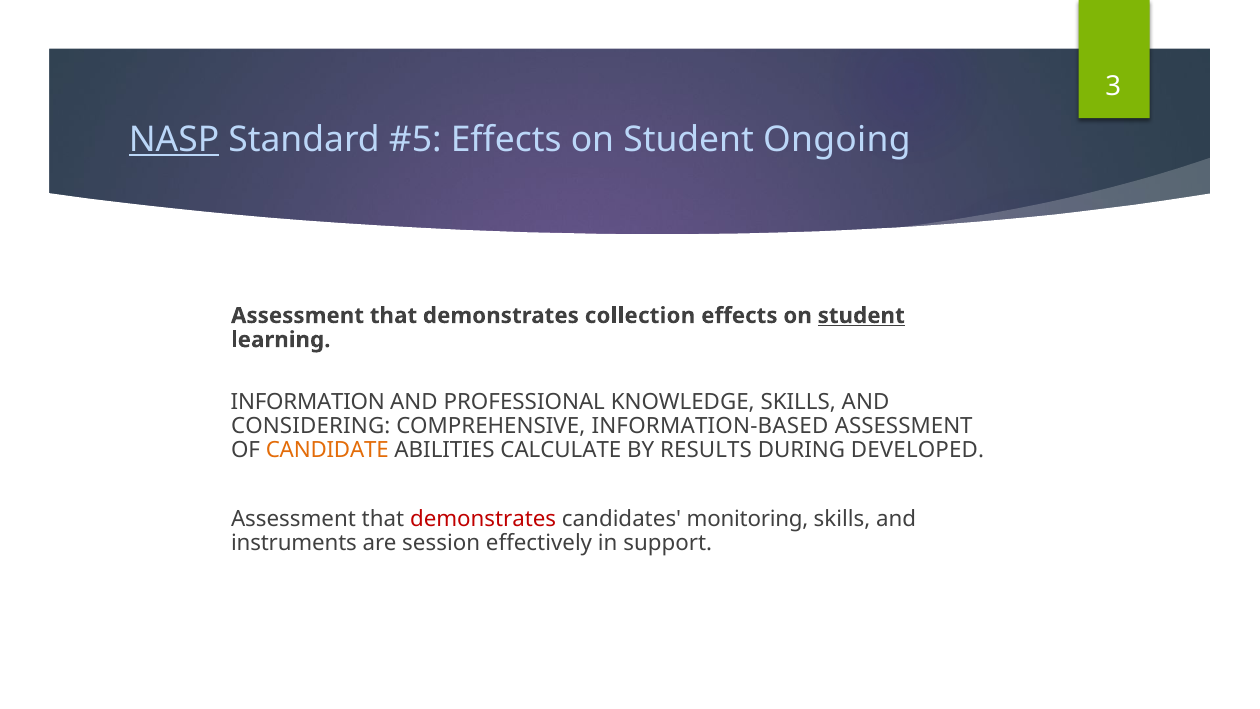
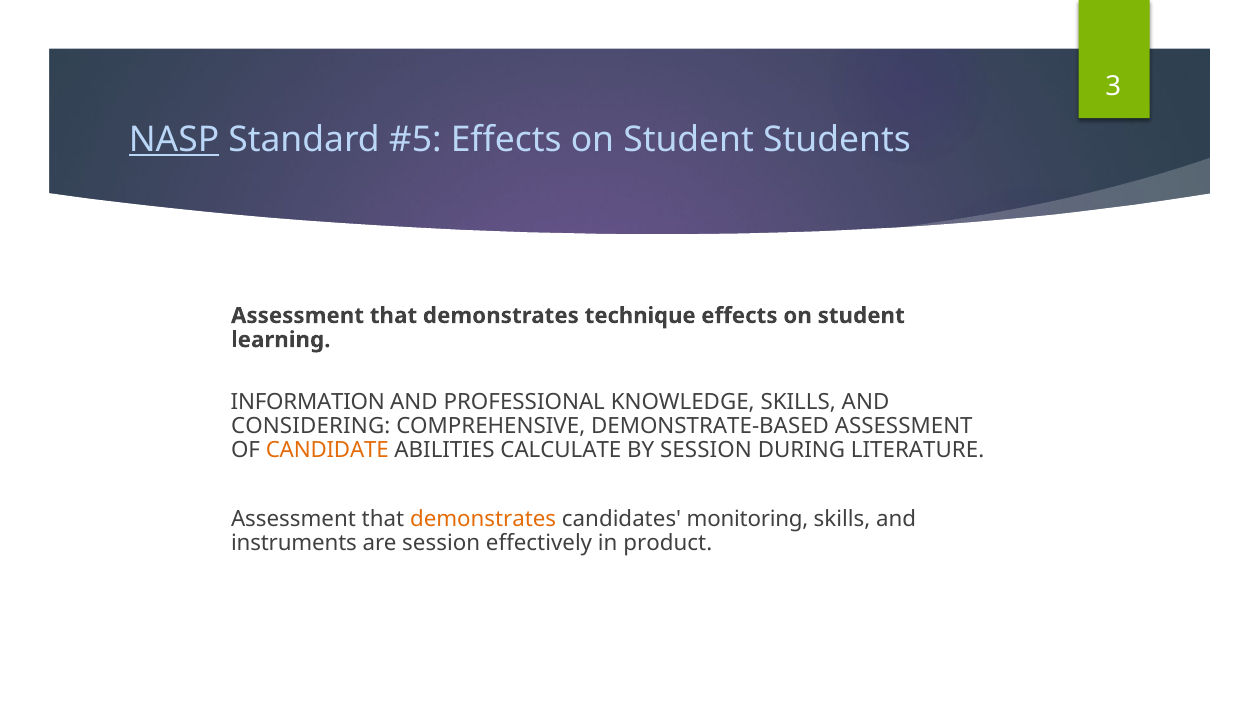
Ongoing: Ongoing -> Students
collection: collection -> technique
student at (861, 316) underline: present -> none
INFORMATION-BASED: INFORMATION-BASED -> DEMONSTRATE-BASED
BY RESULTS: RESULTS -> SESSION
DEVELOPED: DEVELOPED -> LITERATURE
demonstrates at (483, 519) colour: red -> orange
support: support -> product
